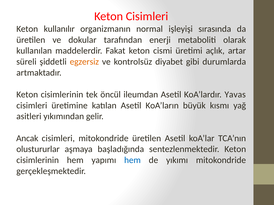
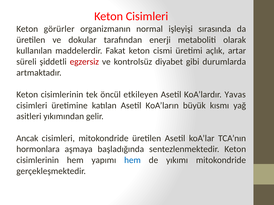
kullanılır: kullanılır -> görürler
egzersiz colour: orange -> red
ileumdan: ileumdan -> etkileyen
olustururlar: olustururlar -> hormonlara
